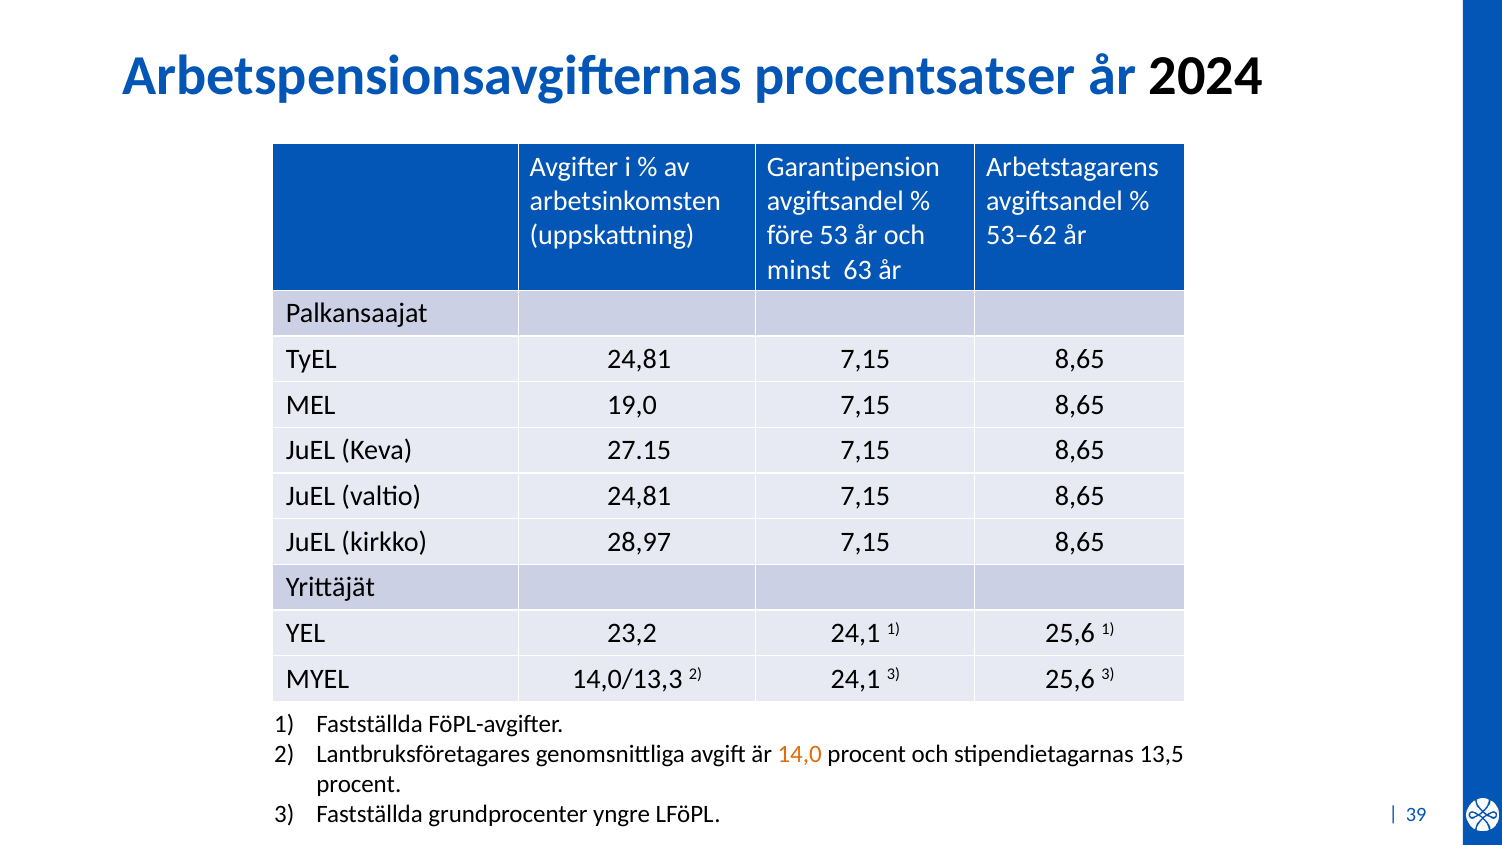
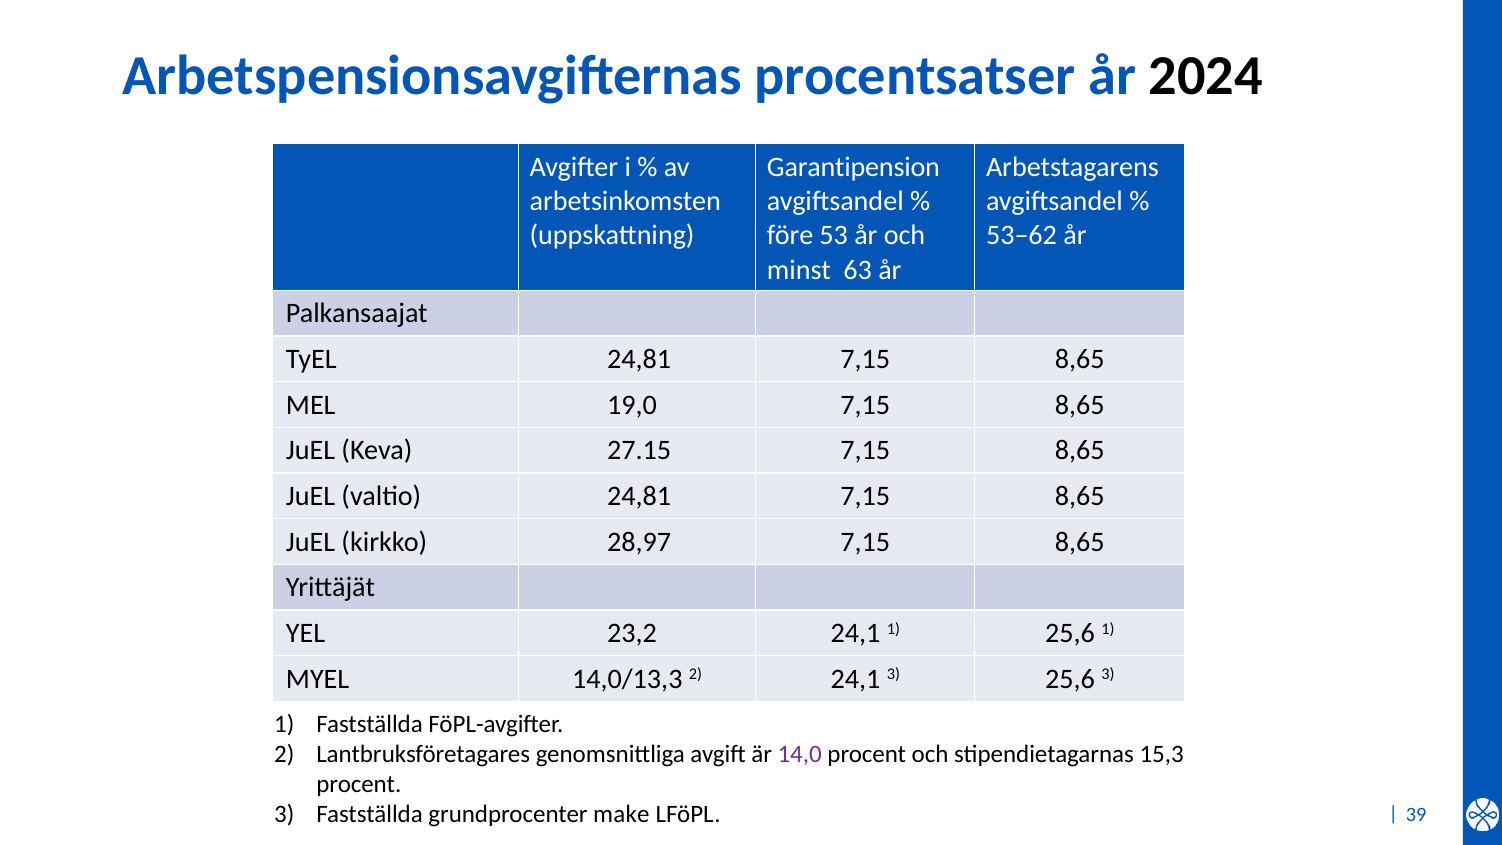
14,0 colour: orange -> purple
13,5: 13,5 -> 15,3
yngre: yngre -> make
